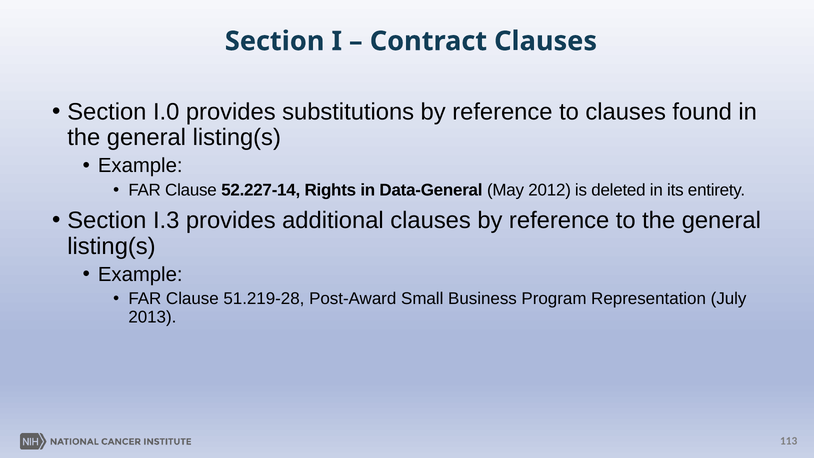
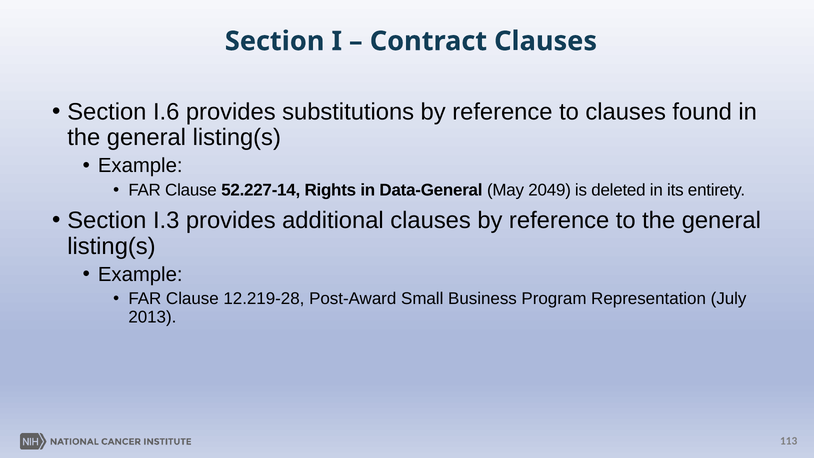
I.0: I.0 -> I.6
2012: 2012 -> 2049
51.219-28: 51.219-28 -> 12.219-28
